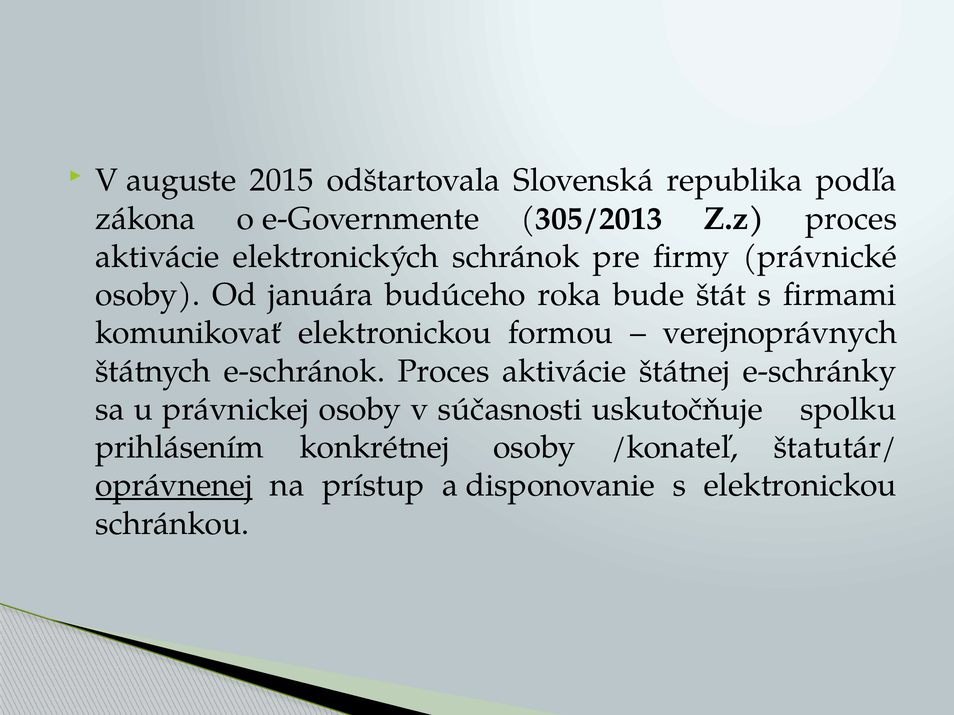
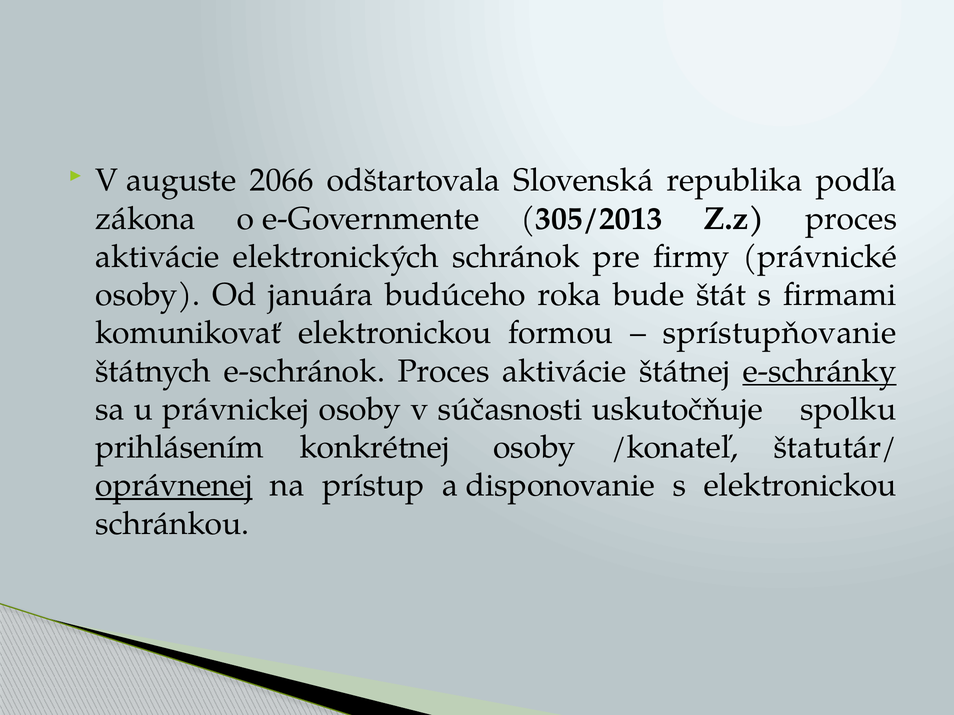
2015: 2015 -> 2066
verejnoprávnych: verejnoprávnych -> sprístupňovanie
e-schránky underline: none -> present
